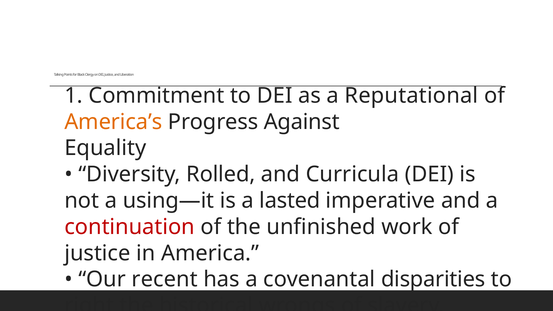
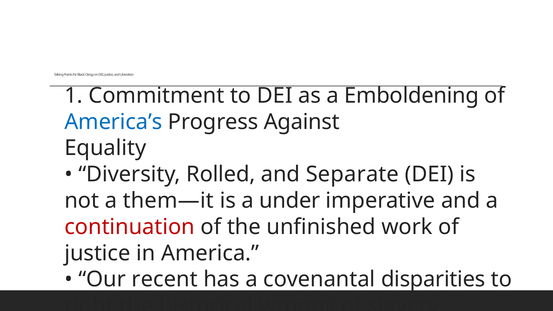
Reputational: Reputational -> Emboldening
America’s colour: orange -> blue
Curricula: Curricula -> Separate
using—it: using—it -> them—it
lasted: lasted -> under
